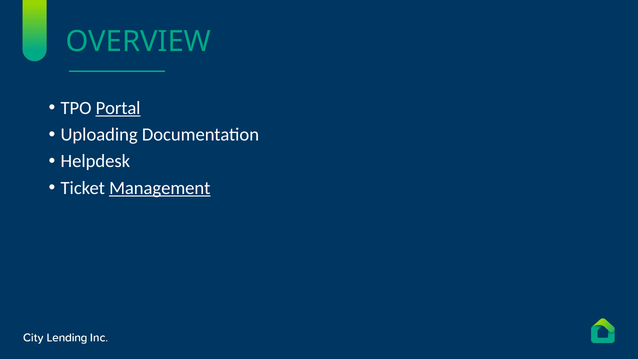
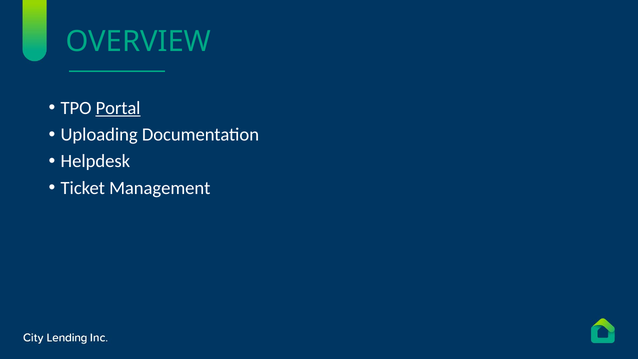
Management underline: present -> none
